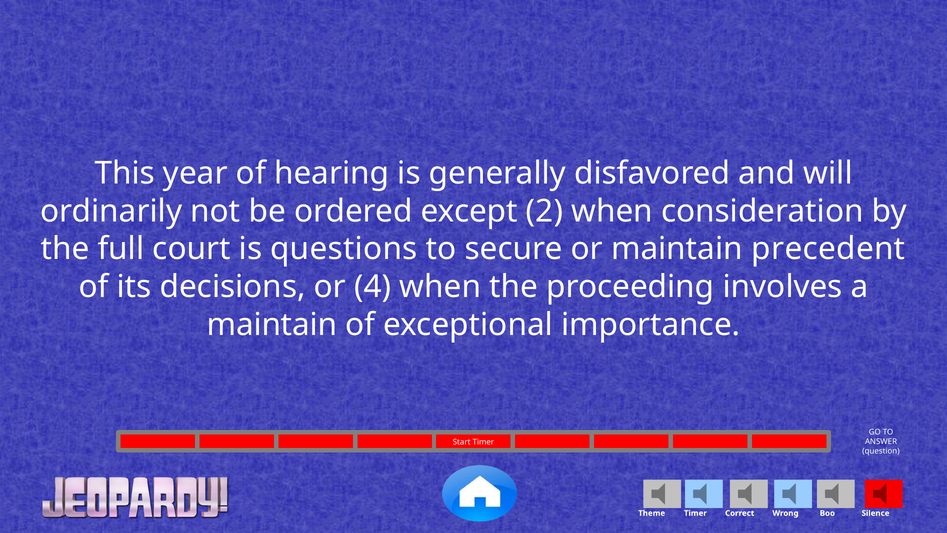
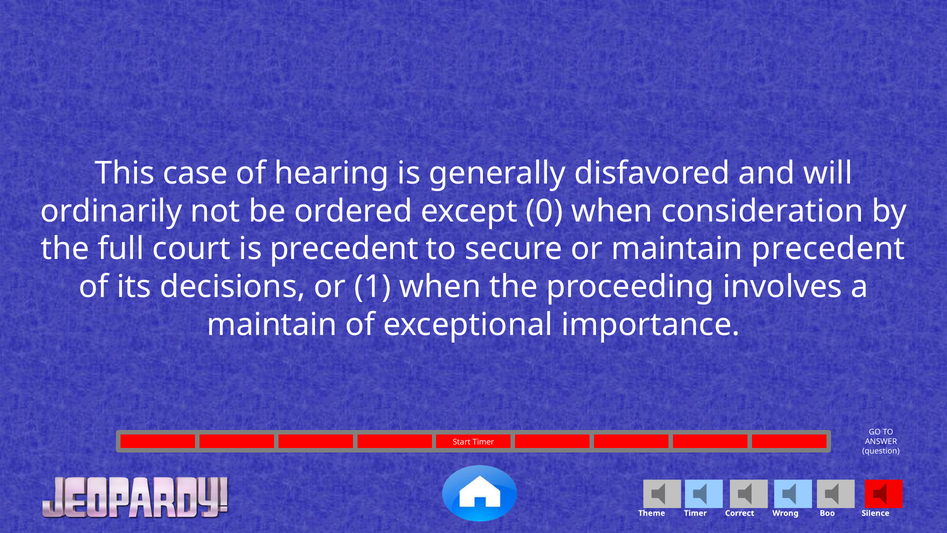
year: year -> case
2: 2 -> 0
is questions: questions -> precedent
4: 4 -> 1
